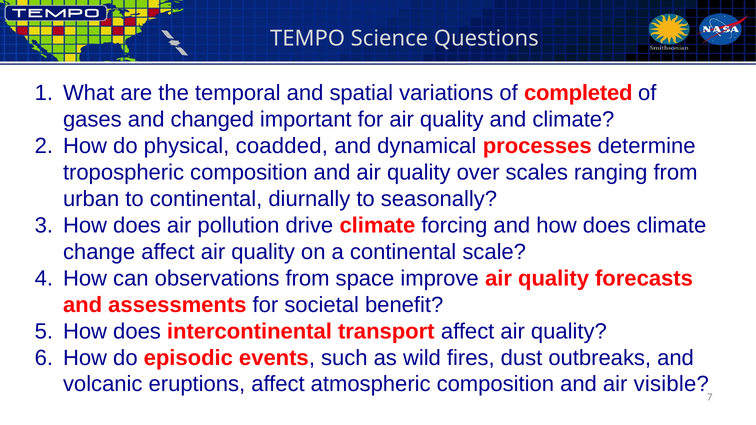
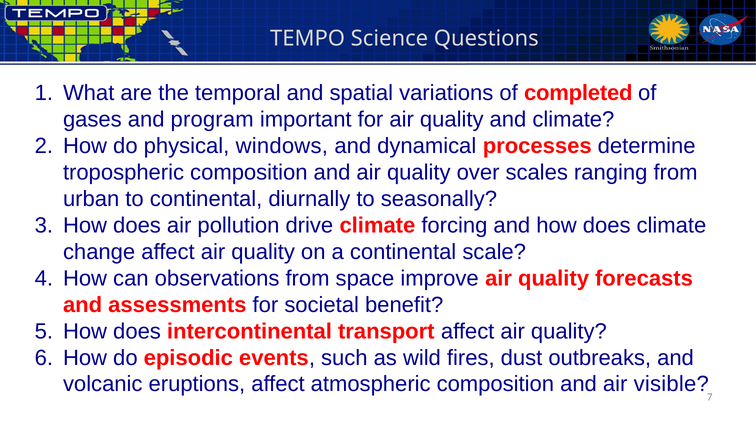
changed: changed -> program
coadded: coadded -> windows
